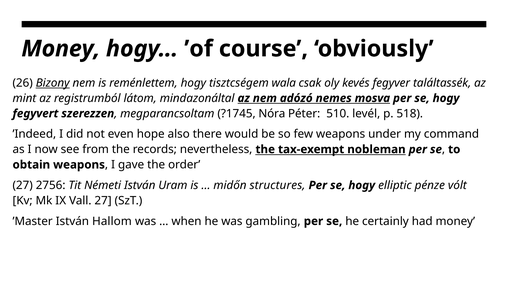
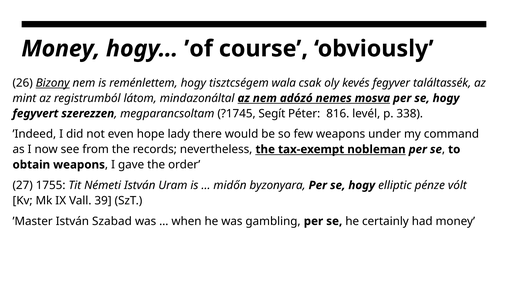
nem at (265, 98) underline: none -> present
Nóra: Nóra -> Segít
510: 510 -> 816
518: 518 -> 338
also: also -> lady
2756: 2756 -> 1755
structures: structures -> byzonyara
Vall 27: 27 -> 39
Hallom: Hallom -> Szabad
